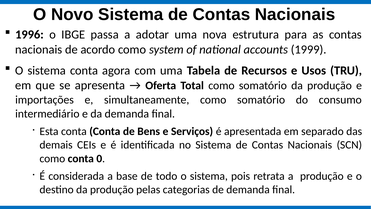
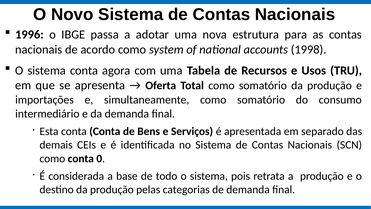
1999: 1999 -> 1998
